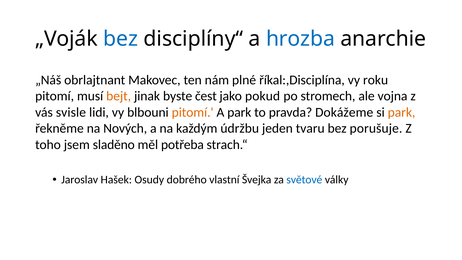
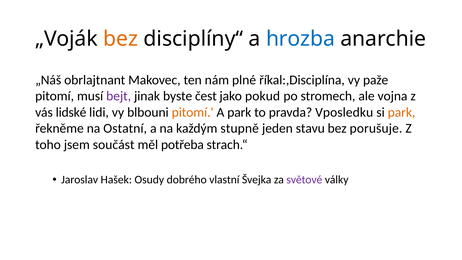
bez at (121, 39) colour: blue -> orange
roku: roku -> paže
bejt colour: orange -> purple
svisle: svisle -> lidské
Dokážeme: Dokážeme -> Vposledku
Nových: Nových -> Ostatní
údržbu: údržbu -> stupně
tvaru: tvaru -> stavu
sladěno: sladěno -> součást
světové colour: blue -> purple
